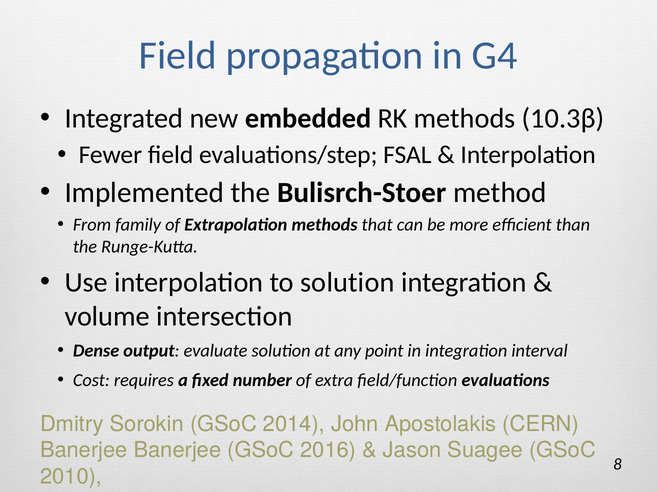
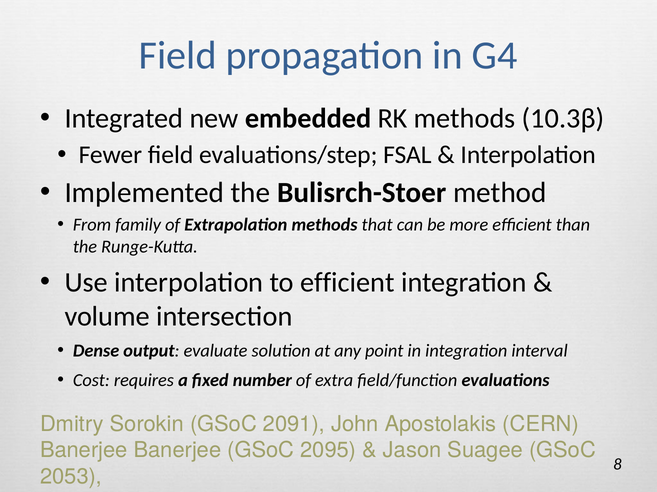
to solution: solution -> efficient
2014: 2014 -> 2091
2016: 2016 -> 2095
2010: 2010 -> 2053
